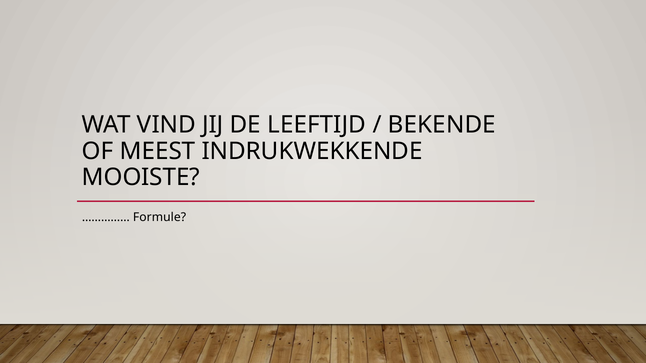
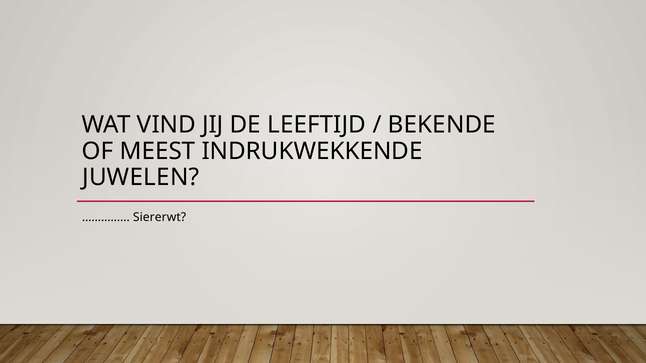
MOOISTE: MOOISTE -> JUWELEN
Formule: Formule -> Siererwt
